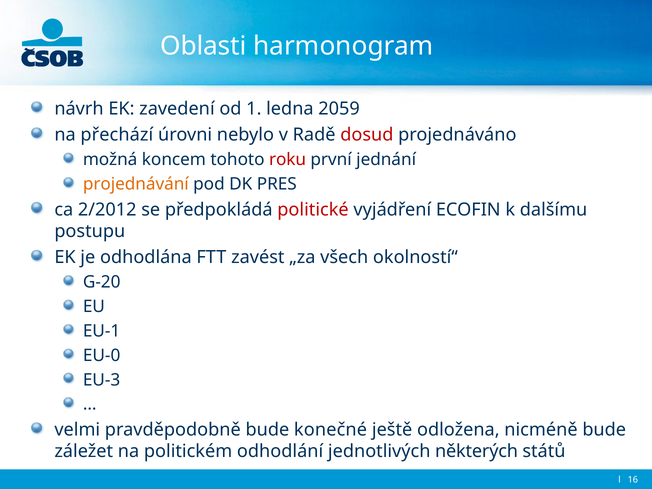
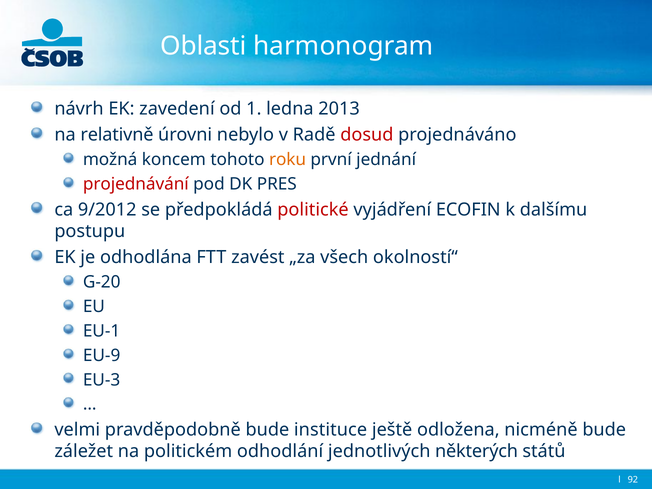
2059: 2059 -> 2013
přechází: přechází -> relativně
roku colour: red -> orange
projednávání colour: orange -> red
2/2012: 2/2012 -> 9/2012
EU-0: EU-0 -> EU-9
konečné: konečné -> instituce
16: 16 -> 92
